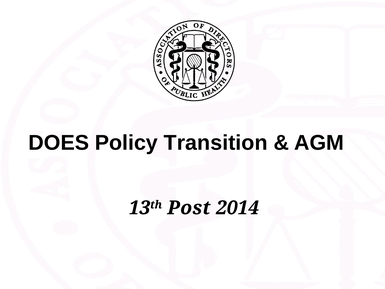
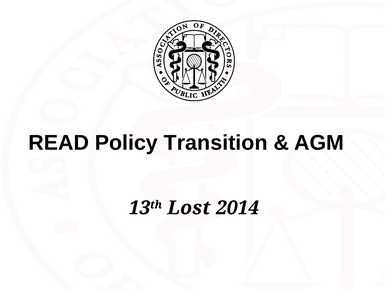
DOES: DOES -> READ
Post: Post -> Lost
